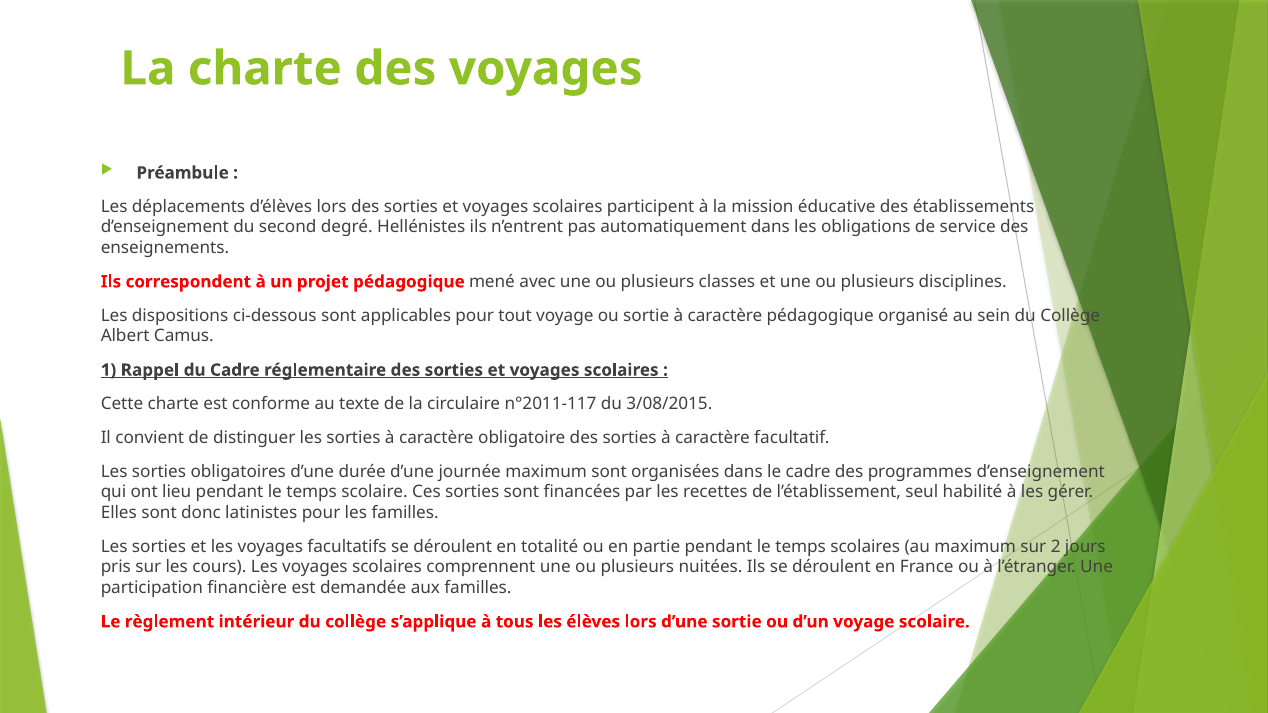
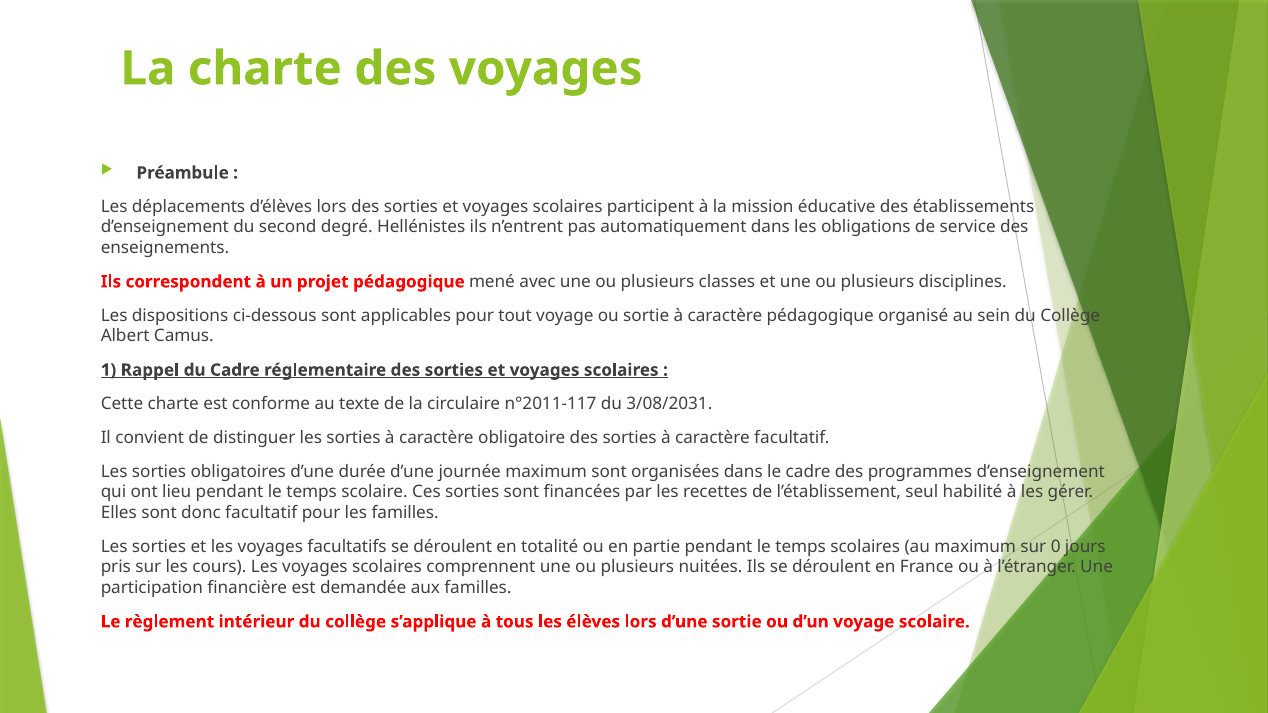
3/08/2015: 3/08/2015 -> 3/08/2031
donc latinistes: latinistes -> facultatif
2: 2 -> 0
